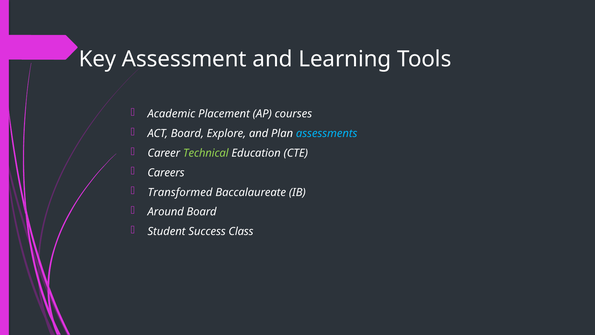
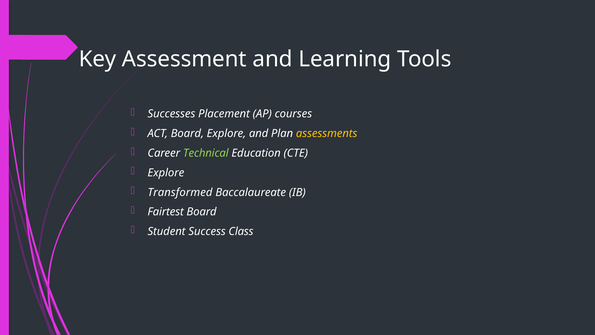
Academic: Academic -> Successes
assessments colour: light blue -> yellow
Careers at (166, 173): Careers -> Explore
Around: Around -> Fairtest
